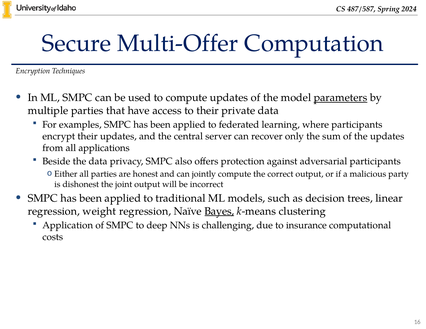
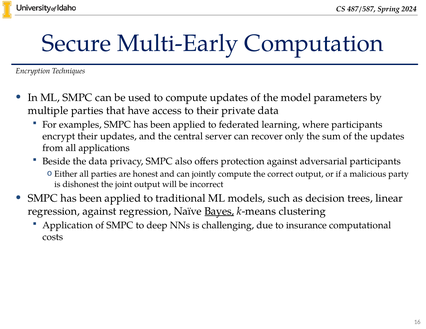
Multi-Offer: Multi-Offer -> Multi-Early
parameters underline: present -> none
regression weight: weight -> against
